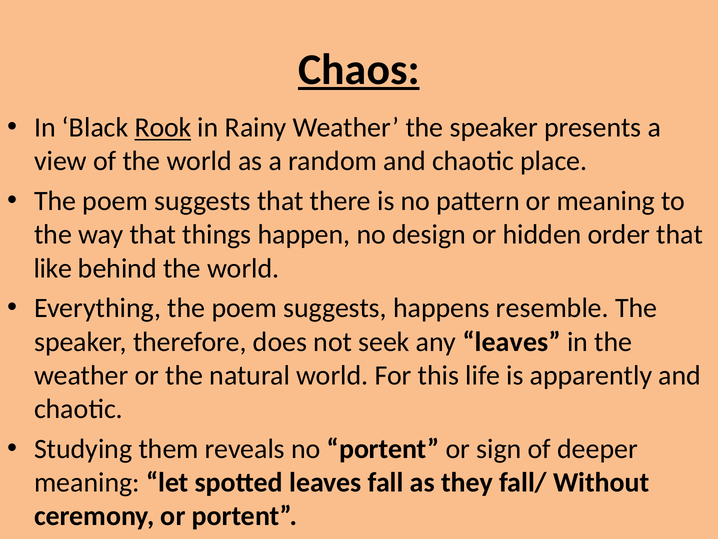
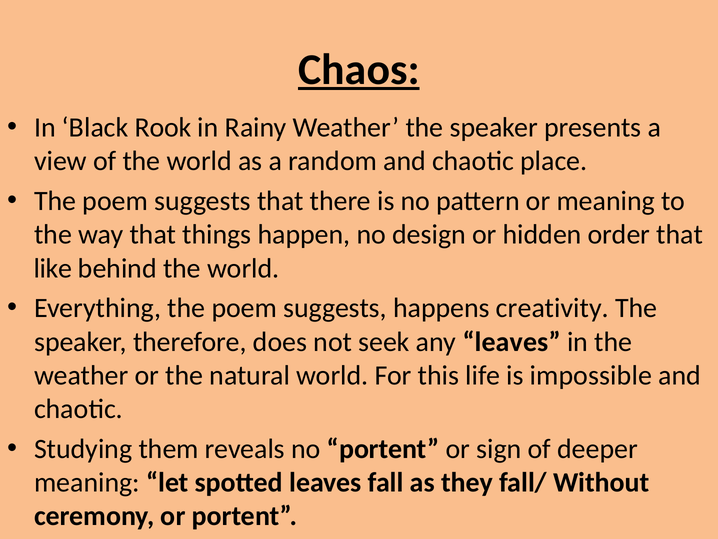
Rook underline: present -> none
resemble: resemble -> creativity
apparently: apparently -> impossible
